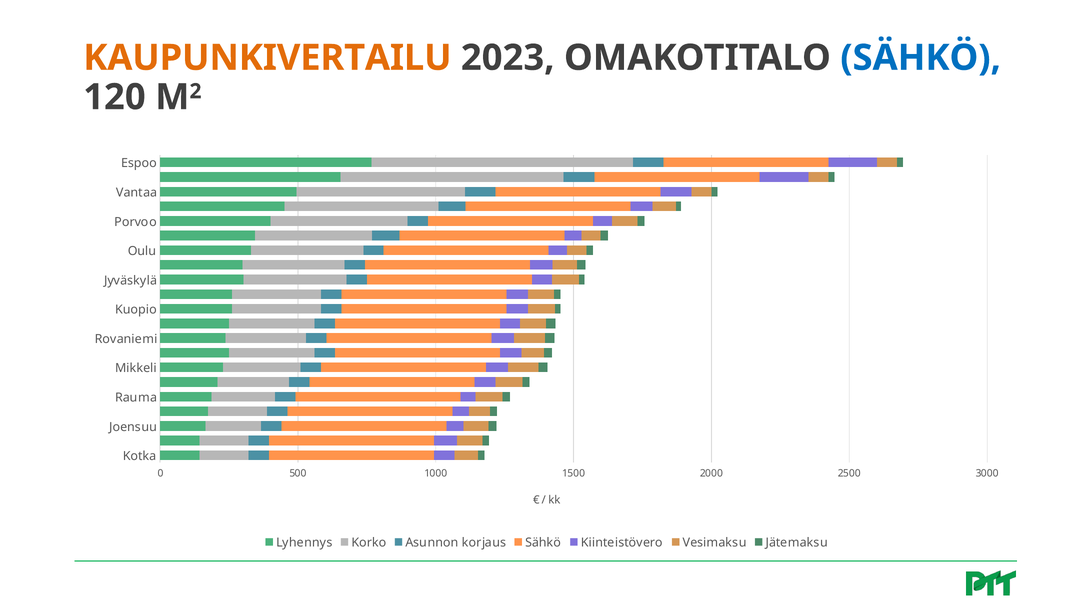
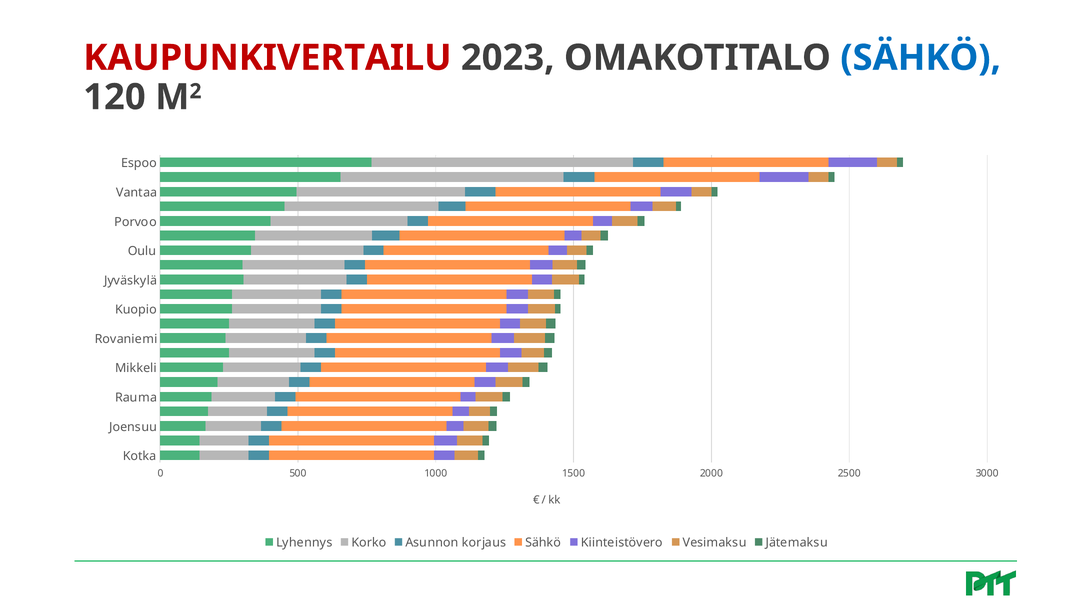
KAUPUNKIVERTAILU colour: orange -> red
